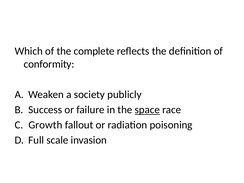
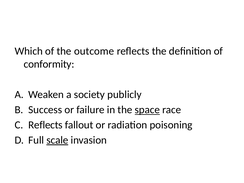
complete: complete -> outcome
Growth at (45, 125): Growth -> Reflects
scale underline: none -> present
